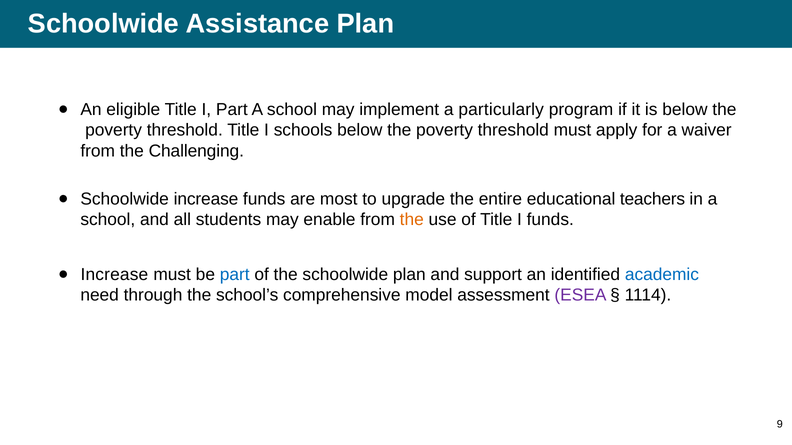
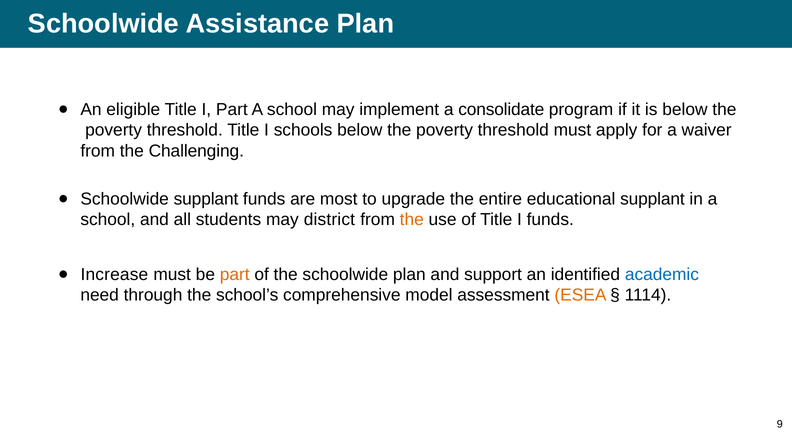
particularly: particularly -> consolidate
Schoolwide increase: increase -> supplant
educational teachers: teachers -> supplant
enable: enable -> district
part at (235, 275) colour: blue -> orange
ESEA colour: purple -> orange
